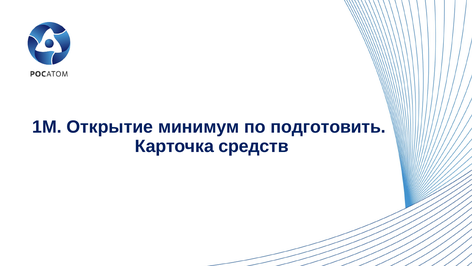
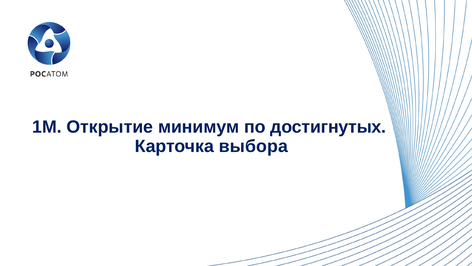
подготовить: подготовить -> достигнутых
средств: средств -> выбора
